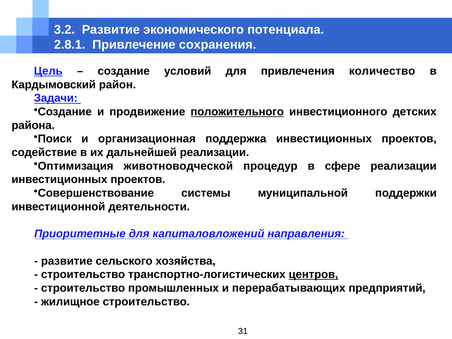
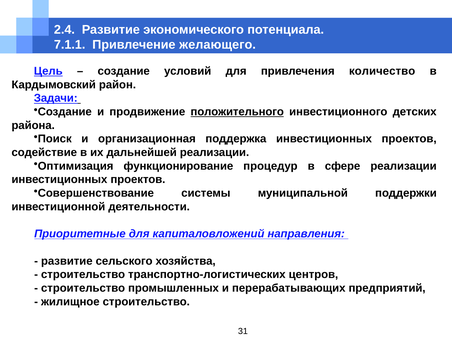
3.2: 3.2 -> 2.4
2.8.1: 2.8.1 -> 7.1.1
сохранения: сохранения -> желающего
животноводческой: животноводческой -> функционирование
центров underline: present -> none
